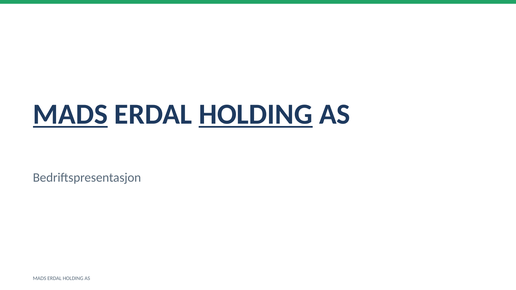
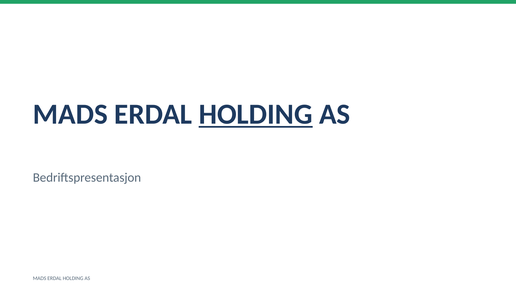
MADS at (70, 114) underline: present -> none
